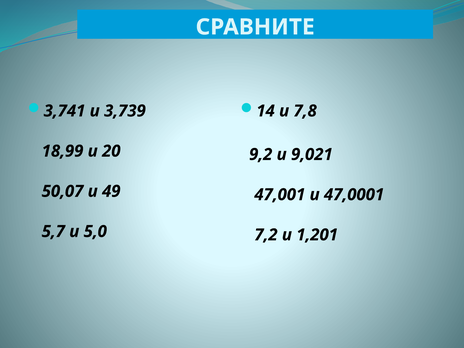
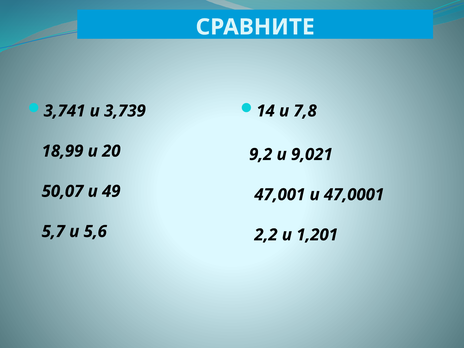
5,0: 5,0 -> 5,6
7,2: 7,2 -> 2,2
